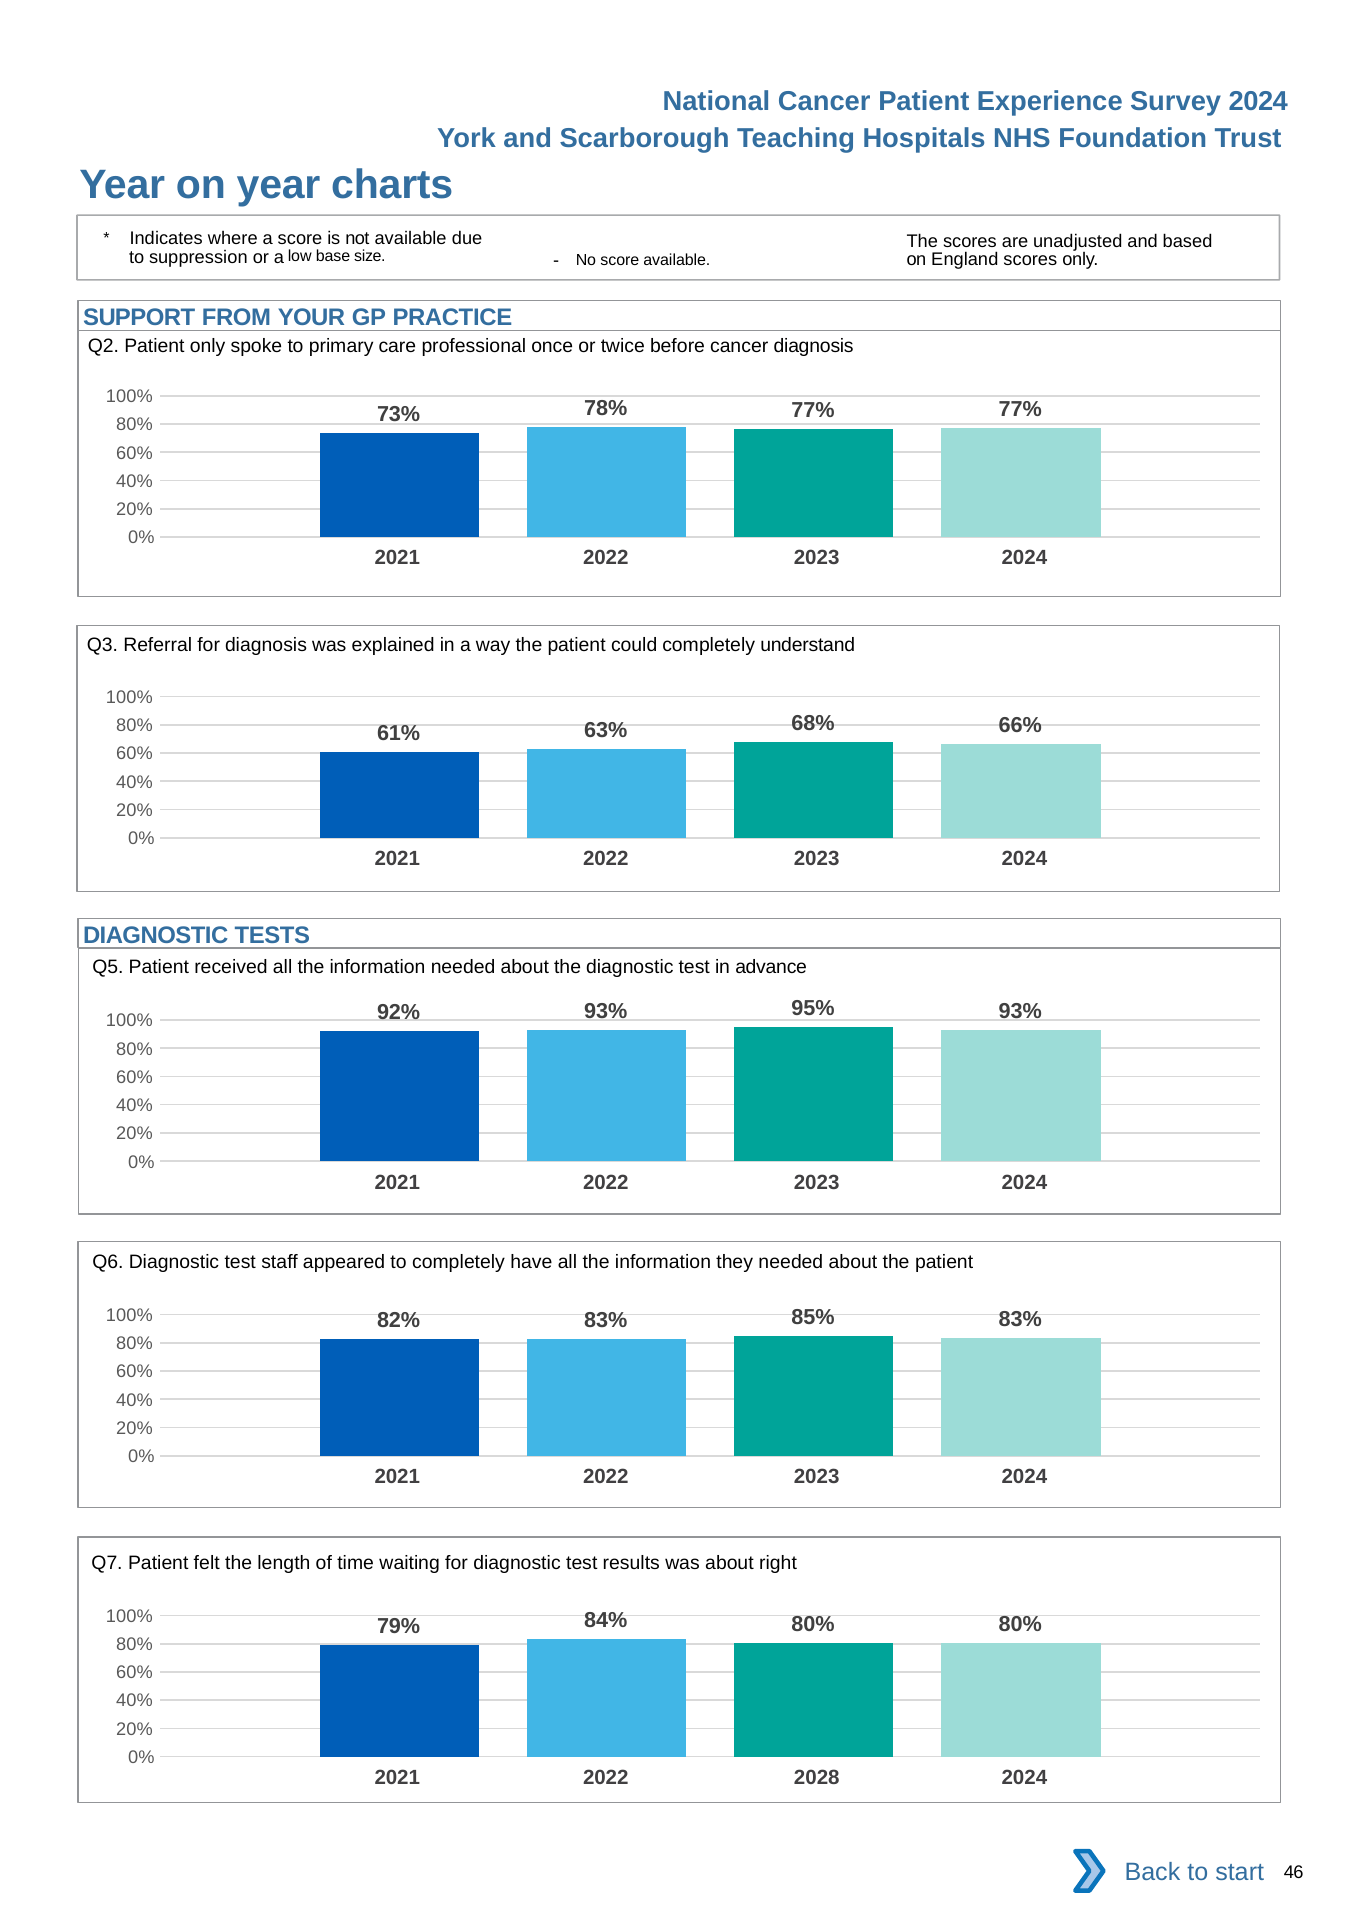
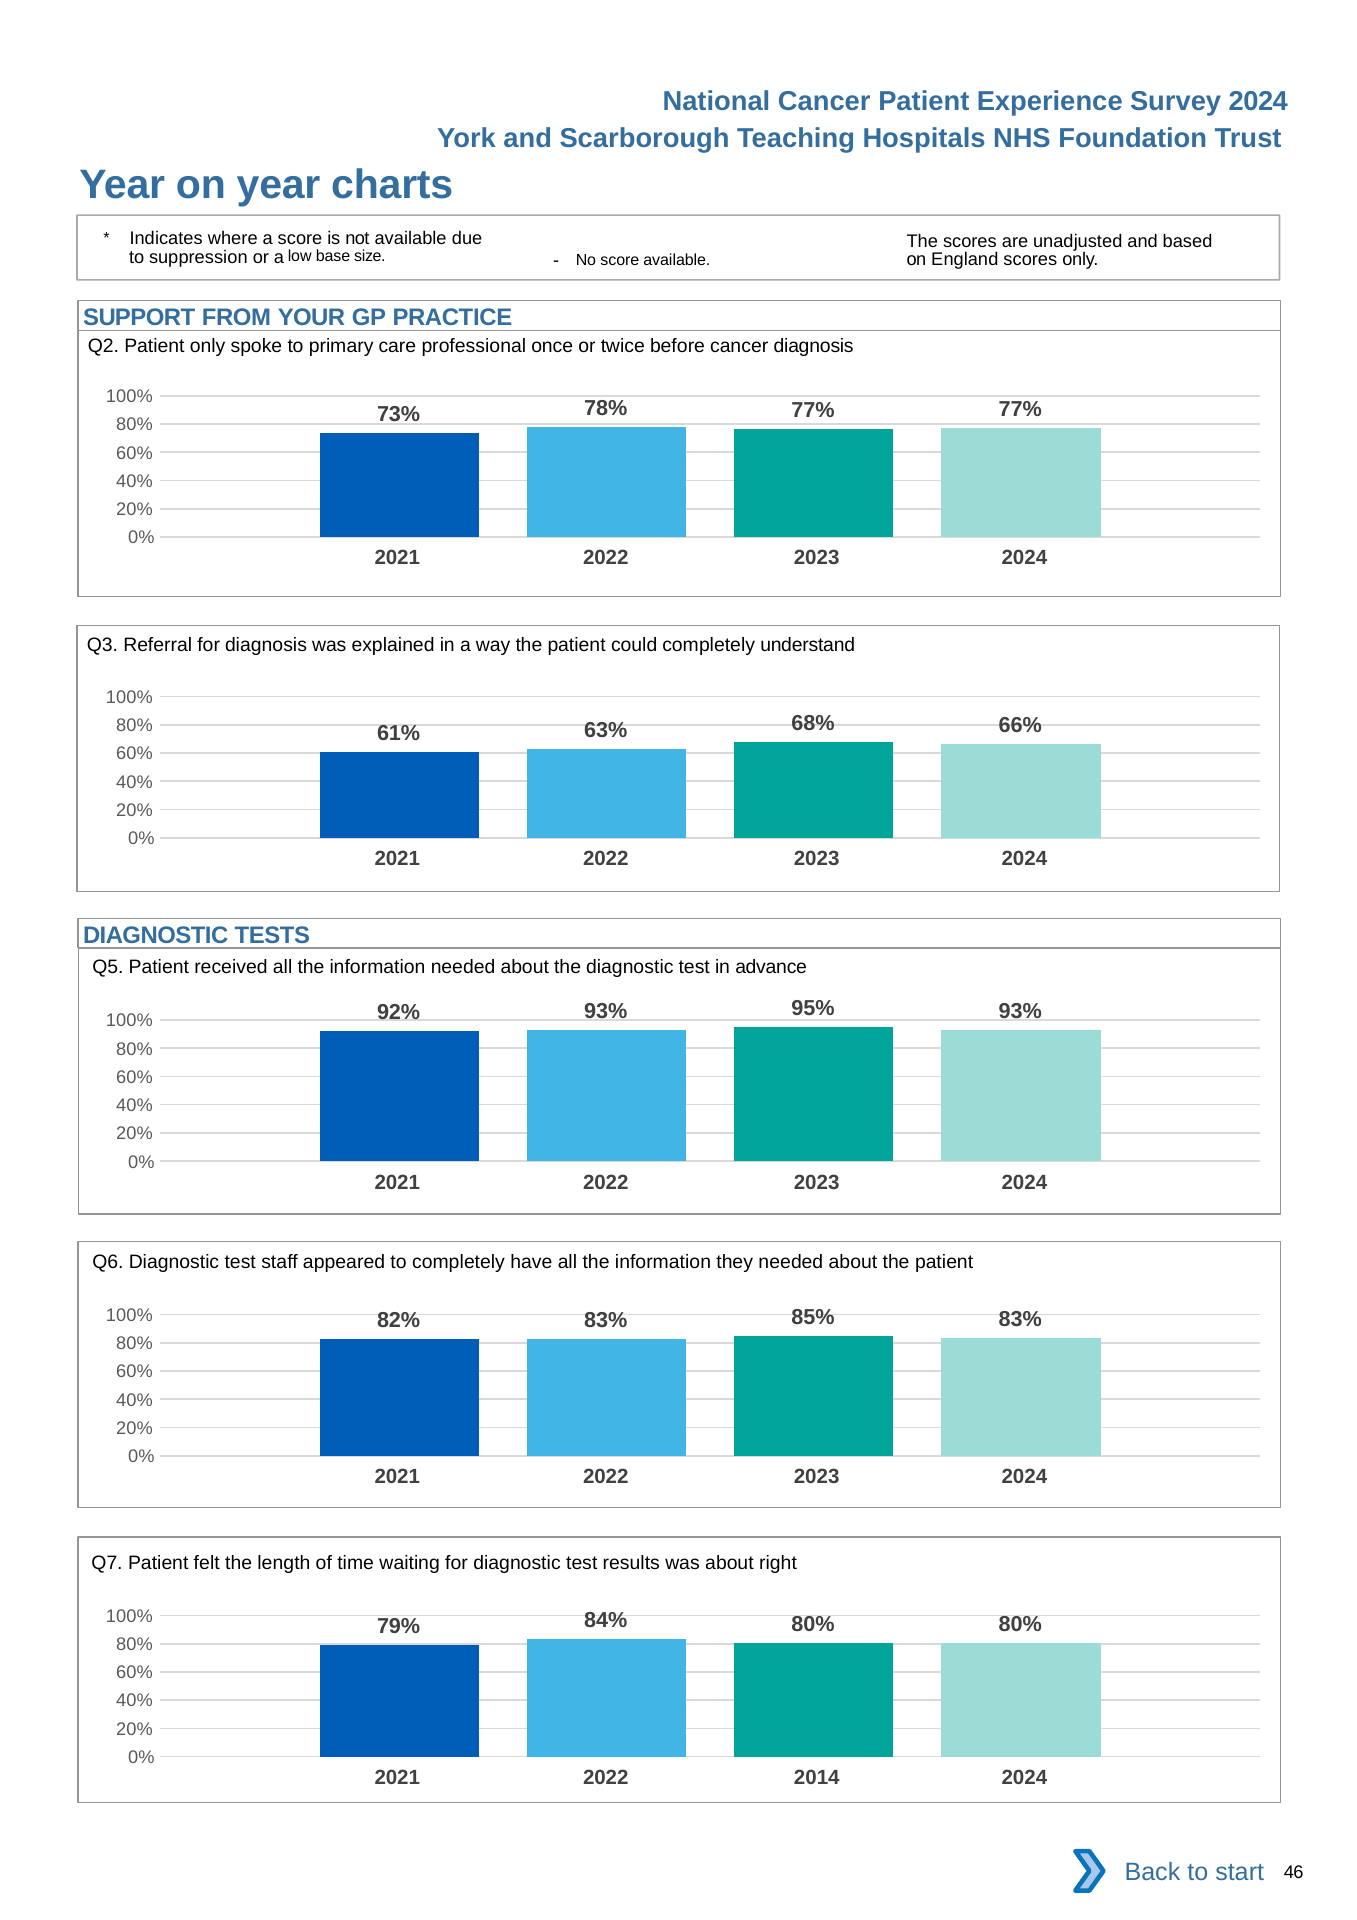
2028: 2028 -> 2014
